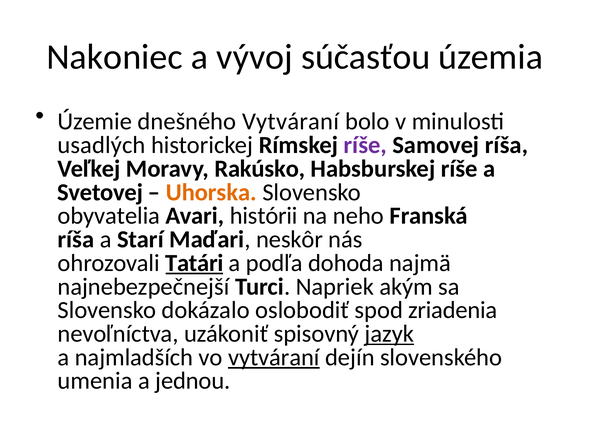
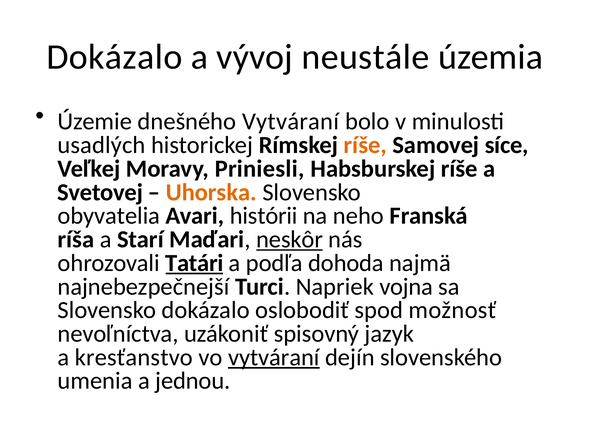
Nakoniec at (115, 57): Nakoniec -> Dokázalo
súčasťou: súčasťou -> neustále
ríše at (365, 145) colour: purple -> orange
Samovej ríša: ríša -> síce
Rakúsko: Rakúsko -> Priniesli
neskôr underline: none -> present
akým: akým -> vojna
zriadenia: zriadenia -> možnosť
jazyk underline: present -> none
najmladších: najmladších -> kresťanstvo
